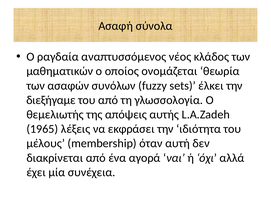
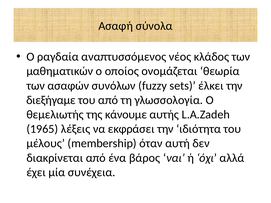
απόψεις: απόψεις -> κάνουμε
αγορά: αγορά -> βάρος
